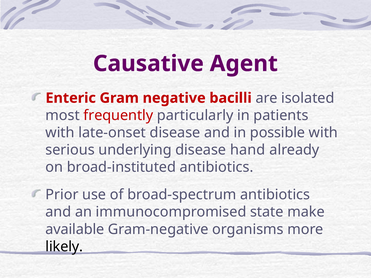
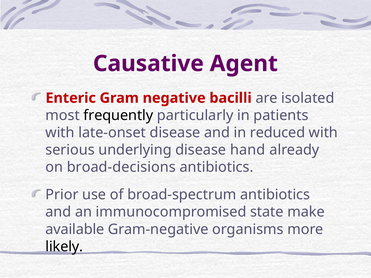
frequently colour: red -> black
possible: possible -> reduced
broad-instituted: broad-instituted -> broad-decisions
